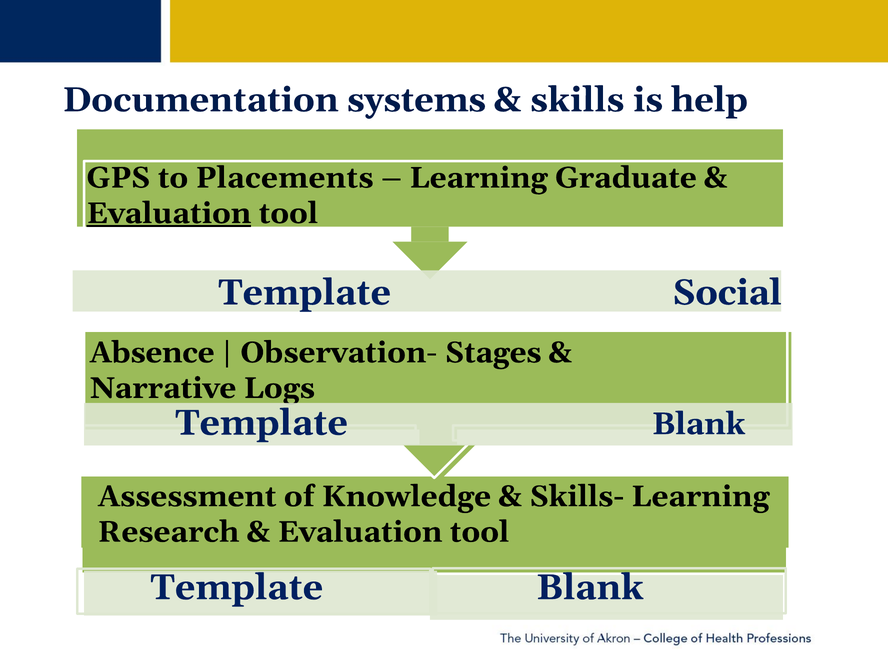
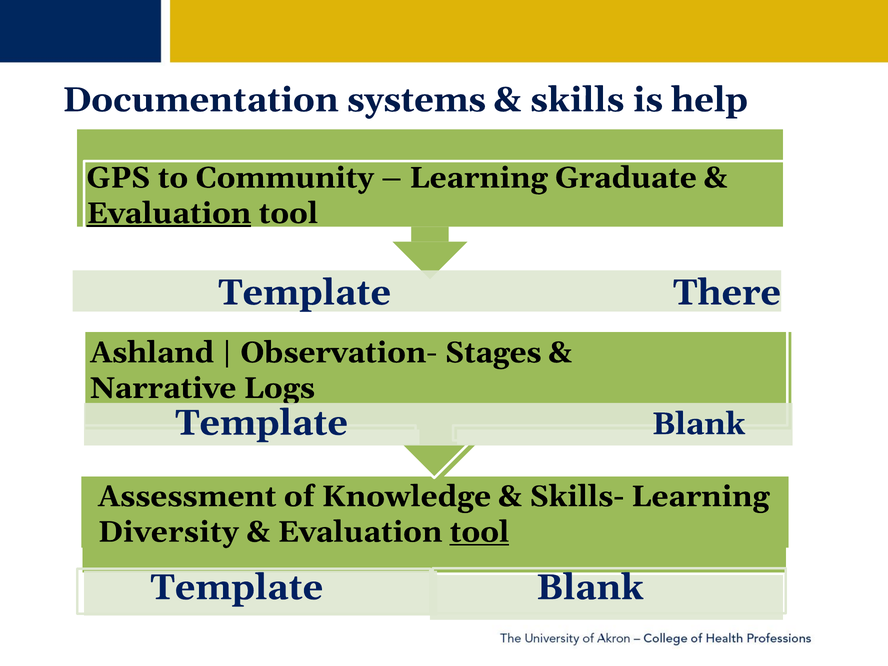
Placements: Placements -> Community
Social: Social -> There
Absence: Absence -> Ashland
Research: Research -> Diversity
tool at (479, 532) underline: none -> present
